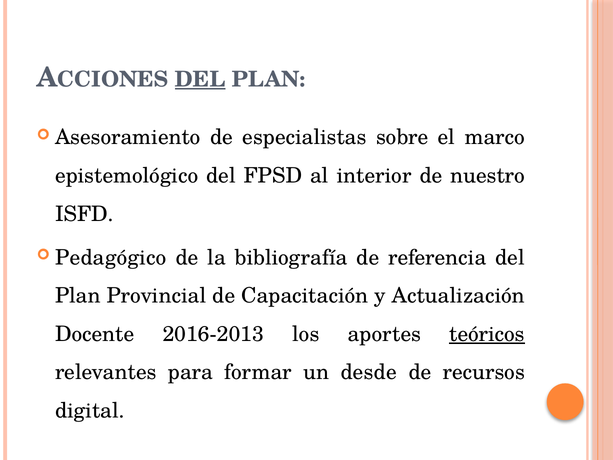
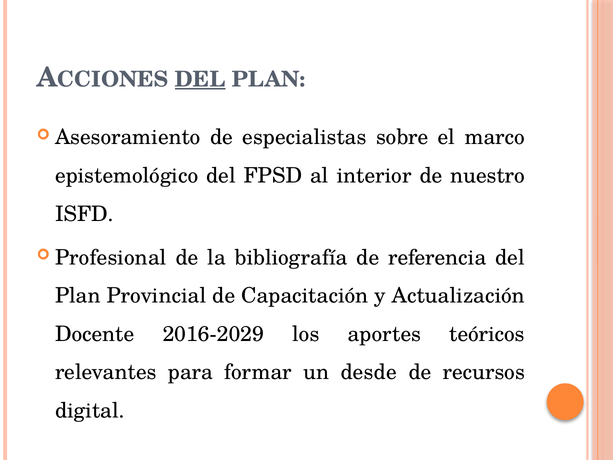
Pedagógico: Pedagógico -> Profesional
2016-2013: 2016-2013 -> 2016-2029
teóricos underline: present -> none
